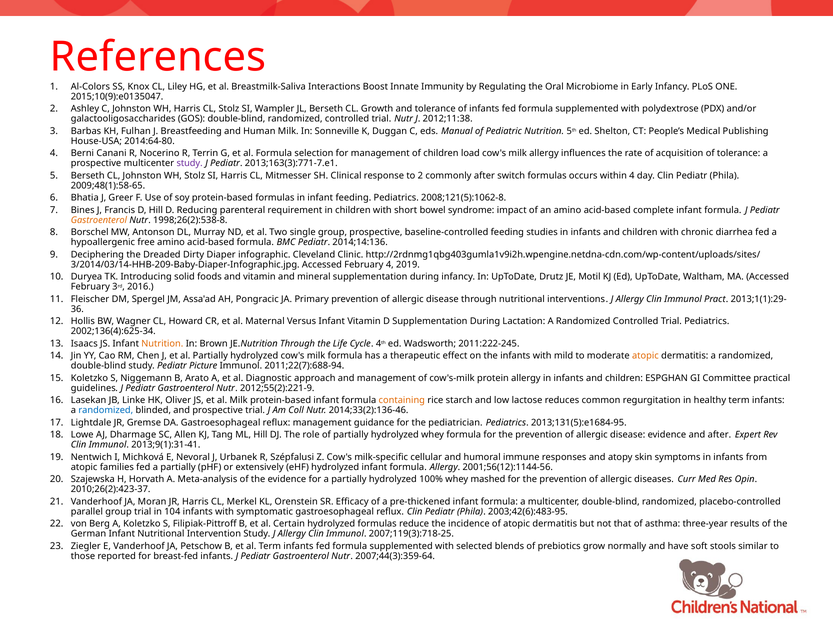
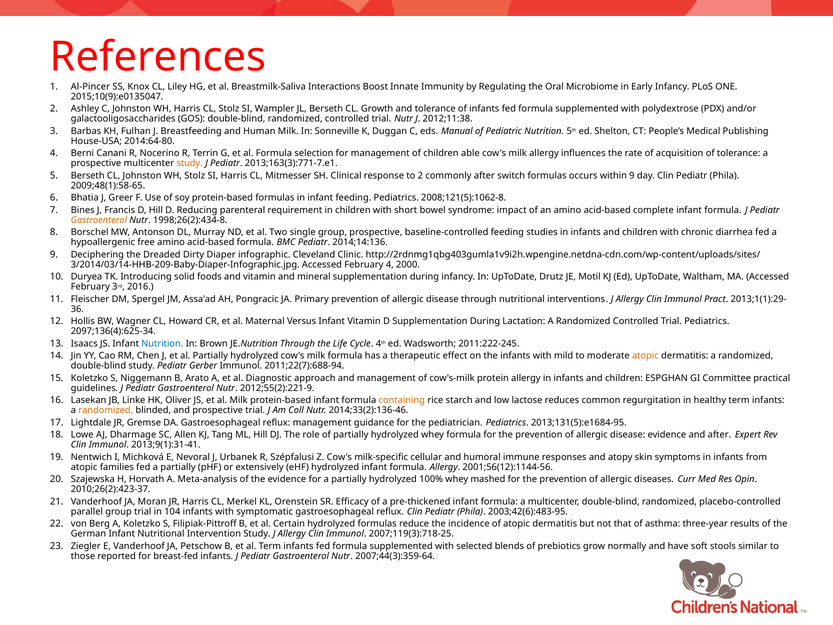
Al-Colors: Al-Colors -> Al-Pincer
load: load -> able
study at (190, 163) colour: purple -> orange
within 4: 4 -> 9
1998;26(2):538-8: 1998;26(2):538-8 -> 1998;26(2):434-8
2019: 2019 -> 2000
2002;136(4):625-34: 2002;136(4):625-34 -> 2097;136(4):625-34
Nutrition at (162, 343) colour: orange -> blue
Picture: Picture -> Gerber
randomized at (106, 410) colour: blue -> orange
